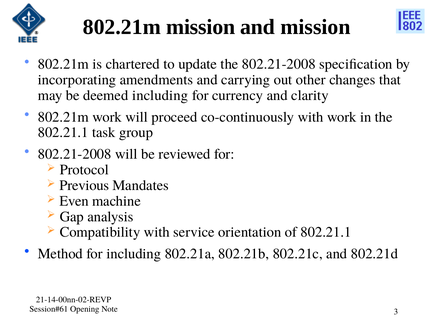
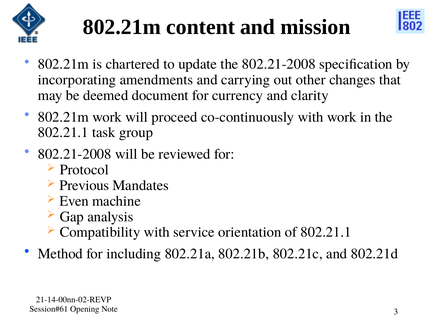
802.21m mission: mission -> content
deemed including: including -> document
